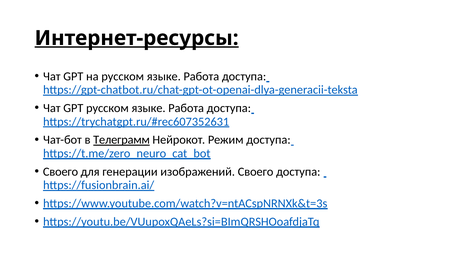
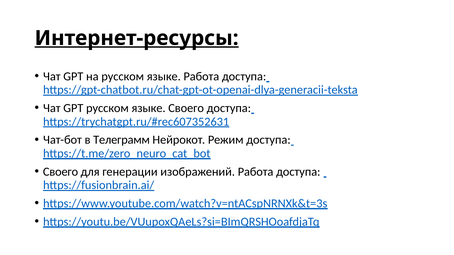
GPT русском языке Работа: Работа -> Своего
Телеграмм underline: present -> none
изображений Своего: Своего -> Работа
